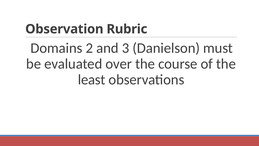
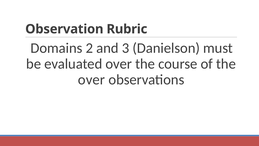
least at (92, 79): least -> over
